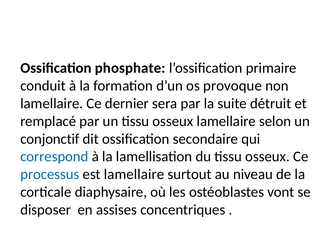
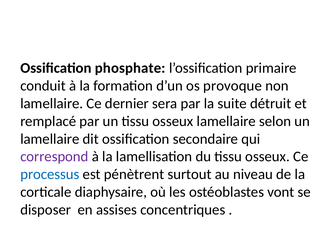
conjonctif at (50, 139): conjonctif -> lamellaire
correspond colour: blue -> purple
est lamellaire: lamellaire -> pénètrent
